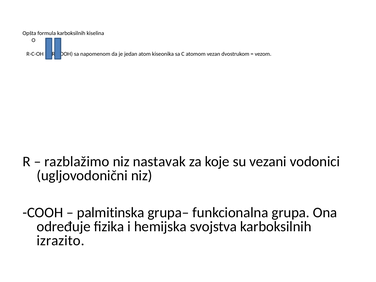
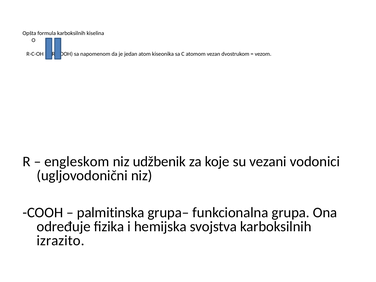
razblažimo: razblažimo -> engleskom
nastavak: nastavak -> udžbenik
